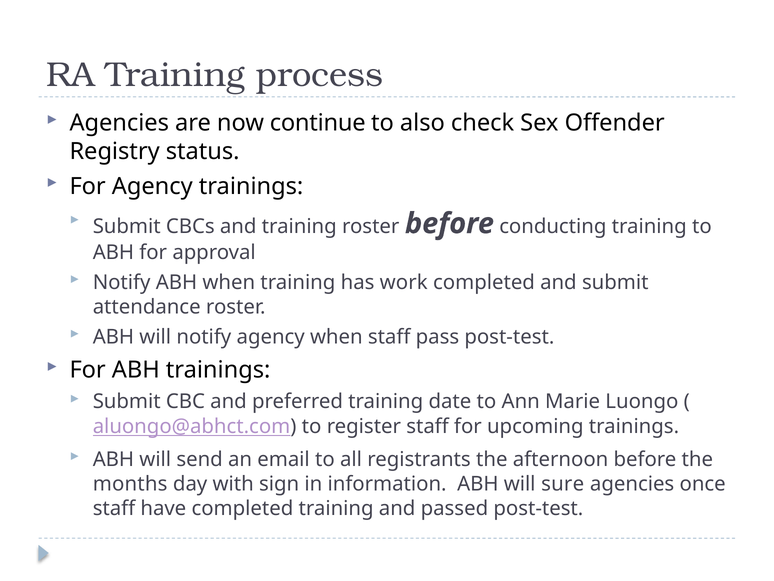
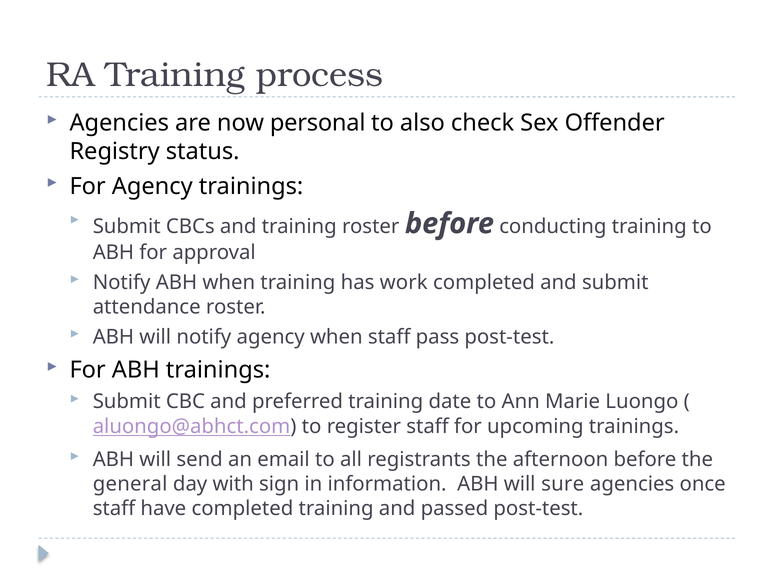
continue: continue -> personal
months: months -> general
